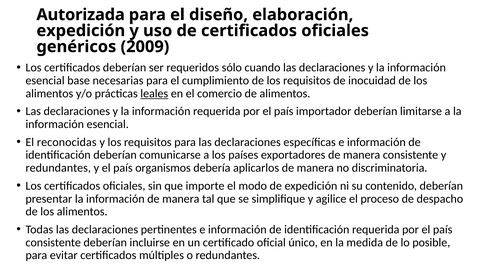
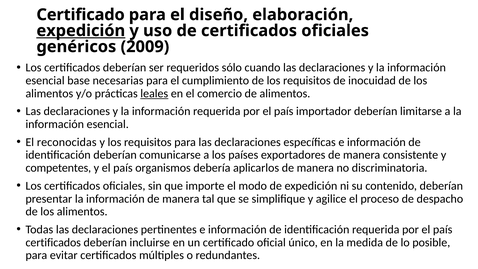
Autorizada at (81, 15): Autorizada -> Certificado
expedición at (81, 31) underline: none -> present
redundantes at (58, 168): redundantes -> competentes
consistente at (53, 242): consistente -> certificados
